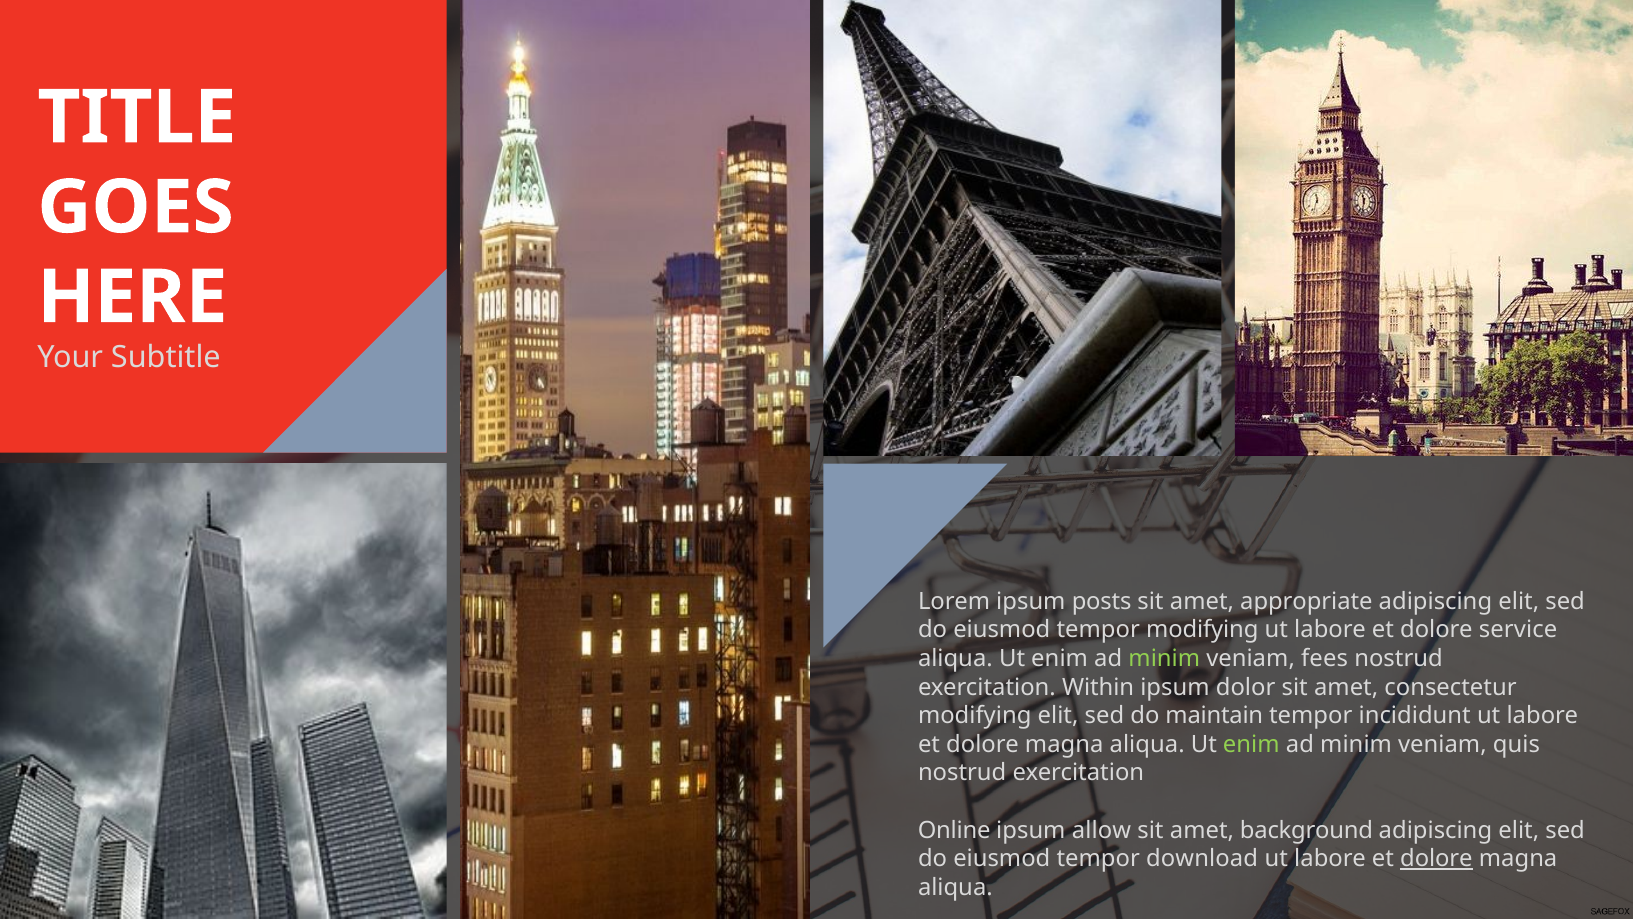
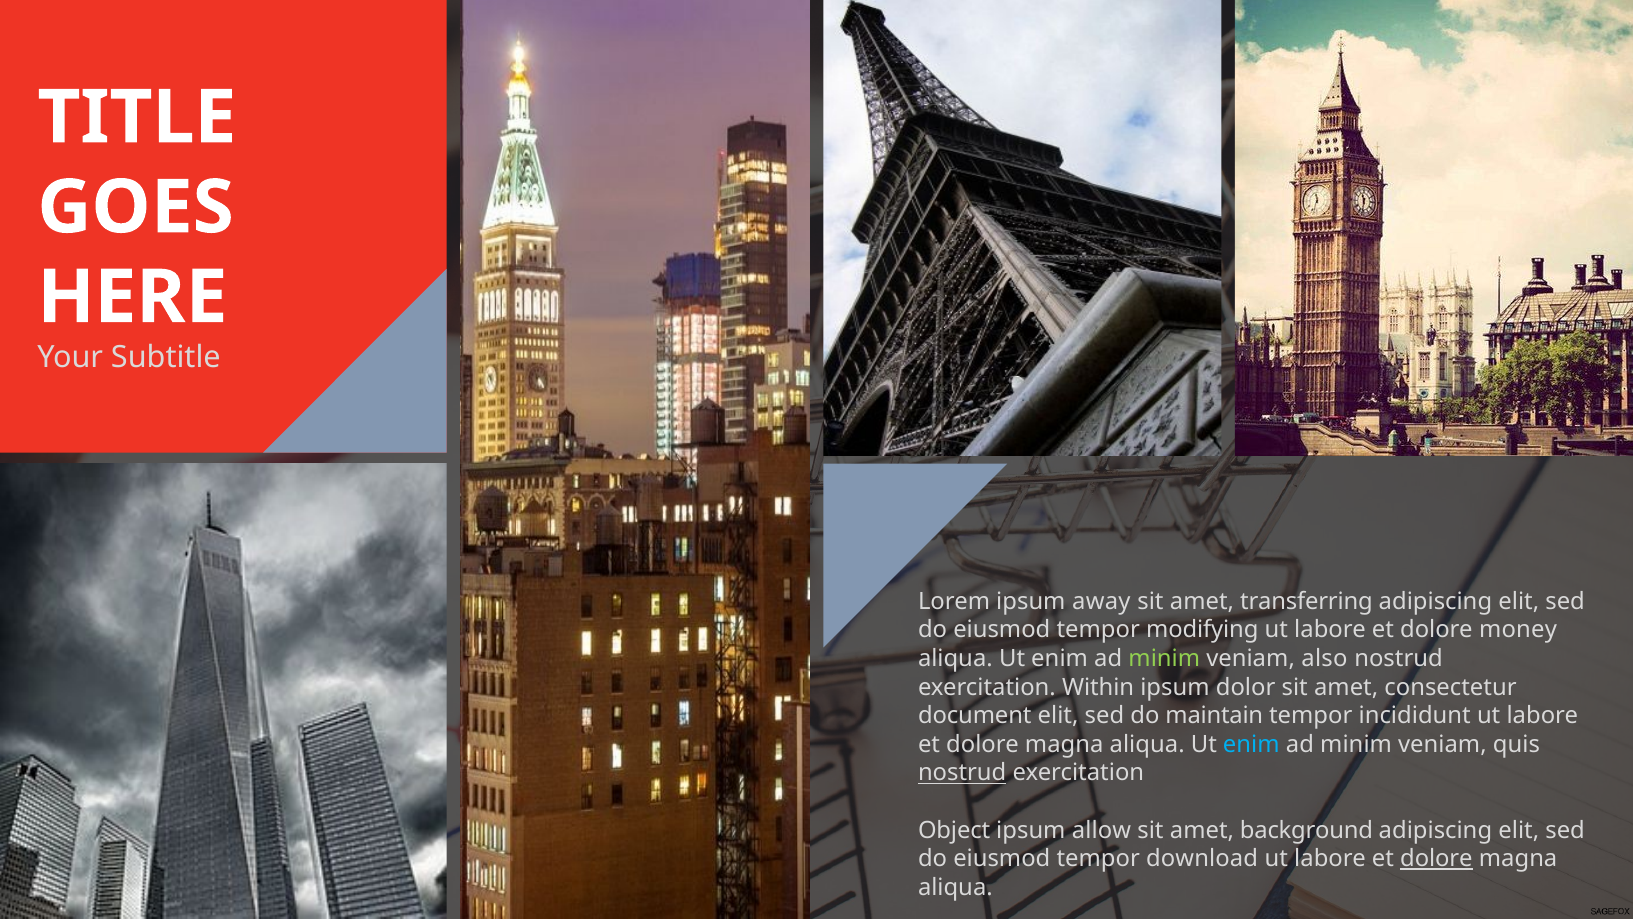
posts: posts -> away
appropriate: appropriate -> transferring
service: service -> money
fees: fees -> also
modifying at (975, 715): modifying -> document
enim at (1251, 744) colour: light green -> light blue
nostrud at (962, 773) underline: none -> present
Online: Online -> Object
